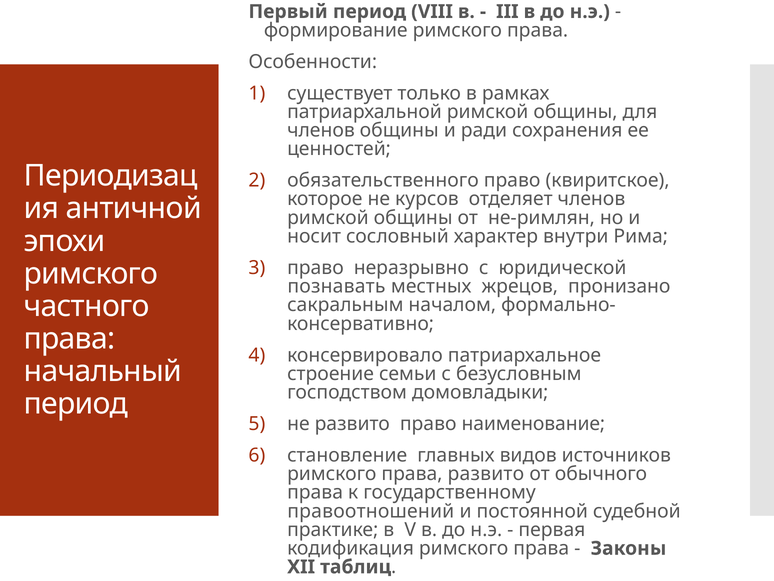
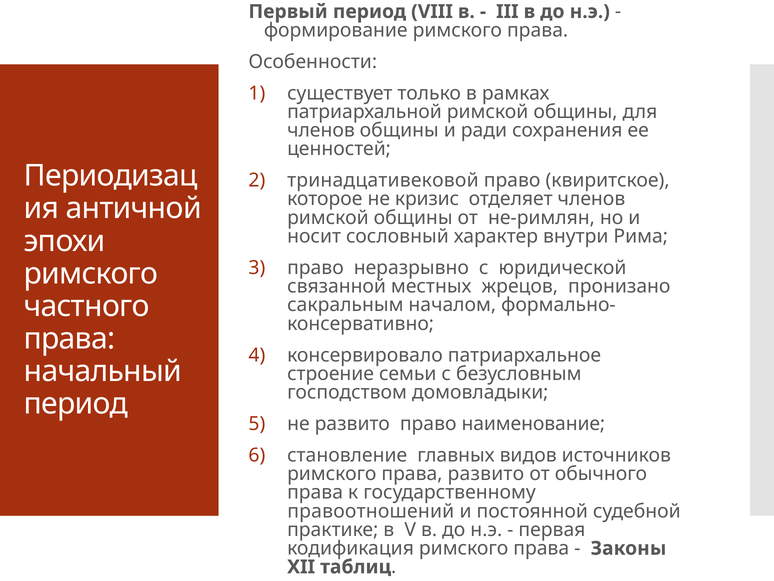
обязательственного: обязательственного -> тринадцативековой
курсов: курсов -> кризис
познавать: познавать -> связанной
